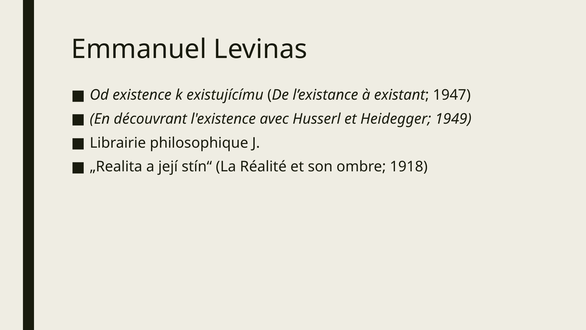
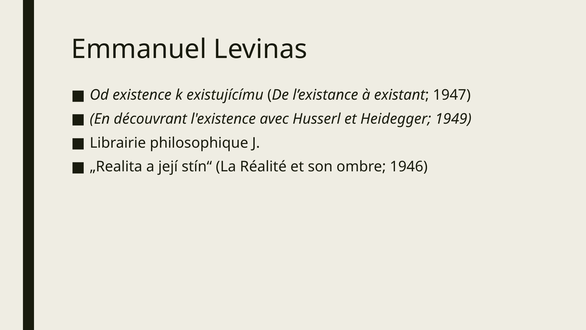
1918: 1918 -> 1946
